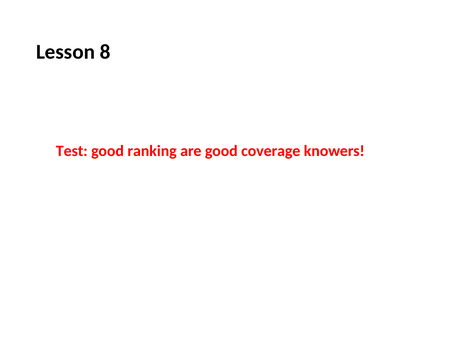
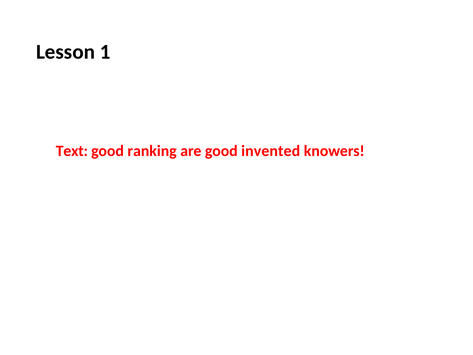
8: 8 -> 1
Test: Test -> Text
coverage: coverage -> invented
